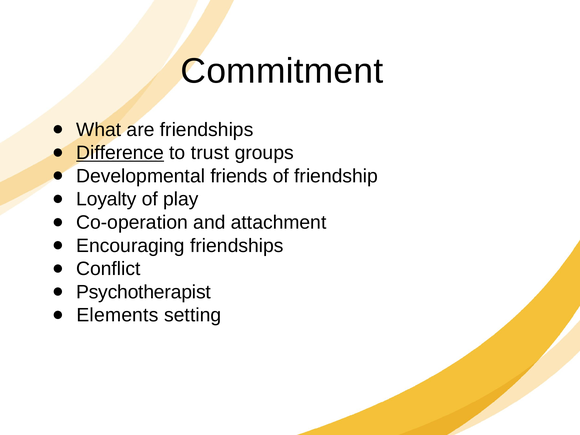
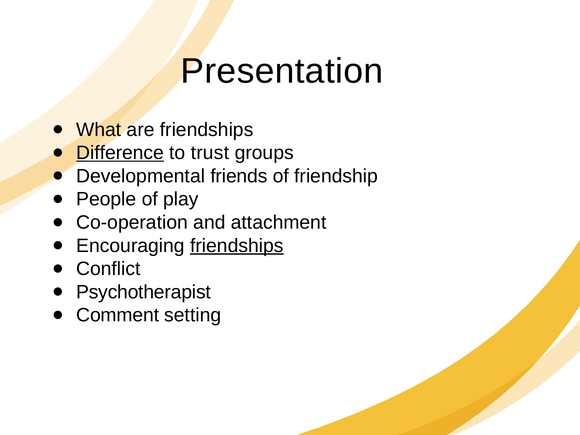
Commitment: Commitment -> Presentation
Loyalty: Loyalty -> People
friendships at (237, 246) underline: none -> present
Elements: Elements -> Comment
